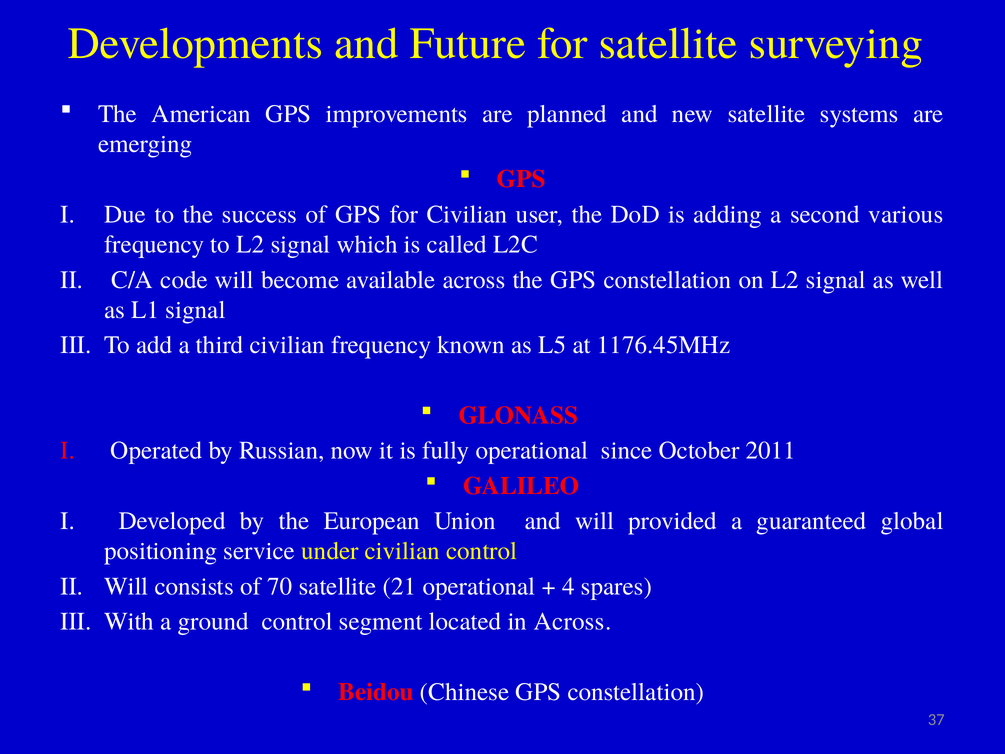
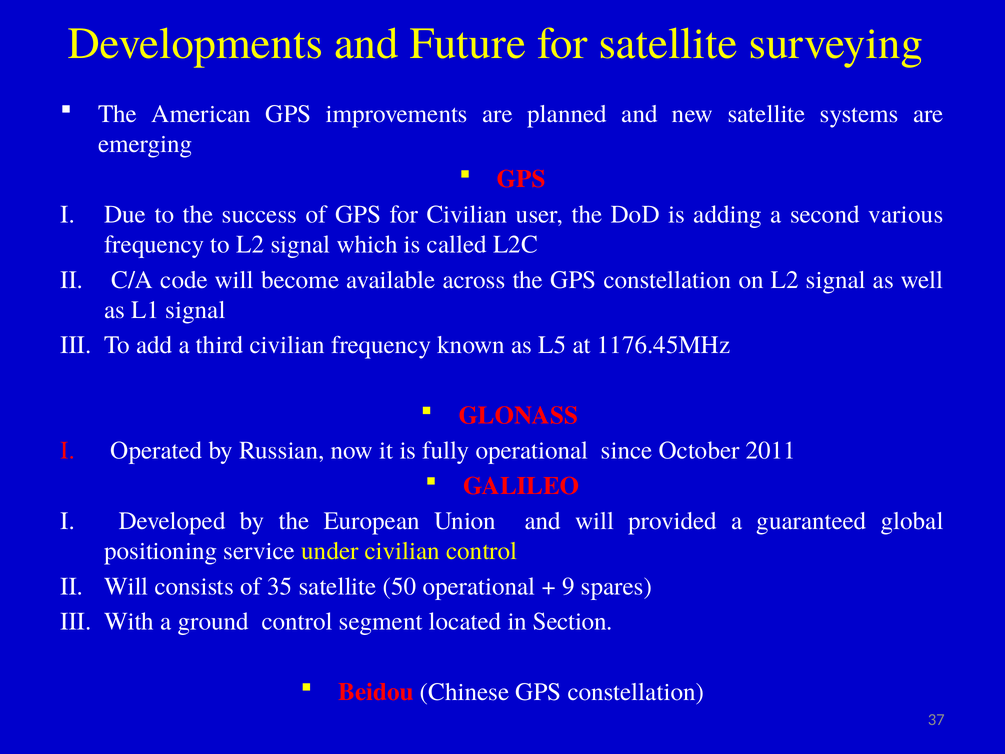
70: 70 -> 35
21: 21 -> 50
4: 4 -> 9
in Across: Across -> Section
